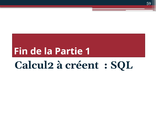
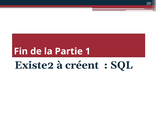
Calcul2: Calcul2 -> Existe2
